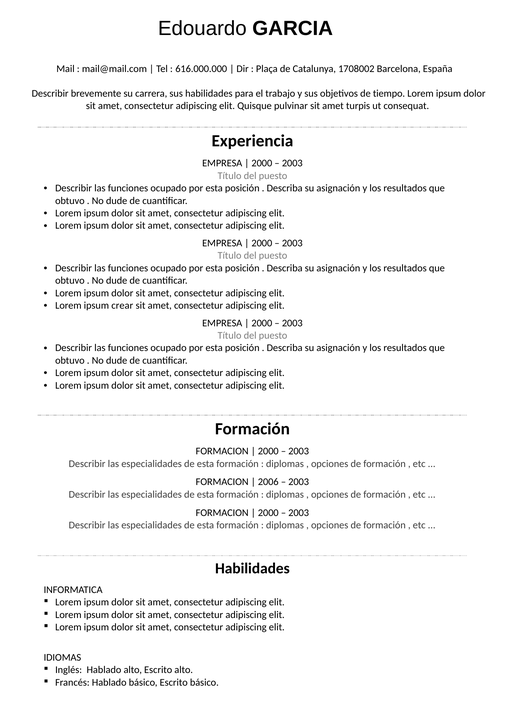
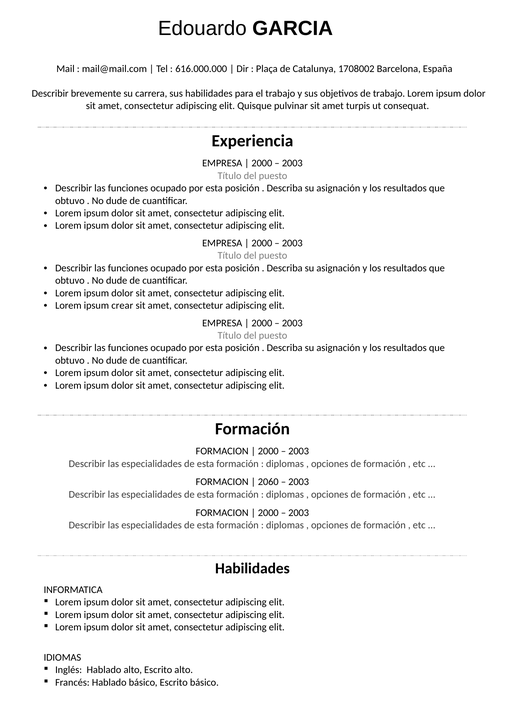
de tiempo: tiempo -> trabajo
2006: 2006 -> 2060
